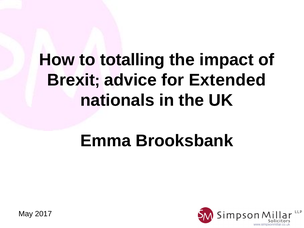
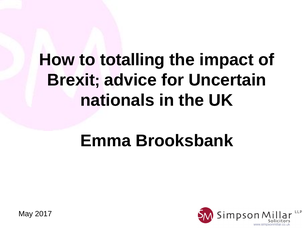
Extended: Extended -> Uncertain
